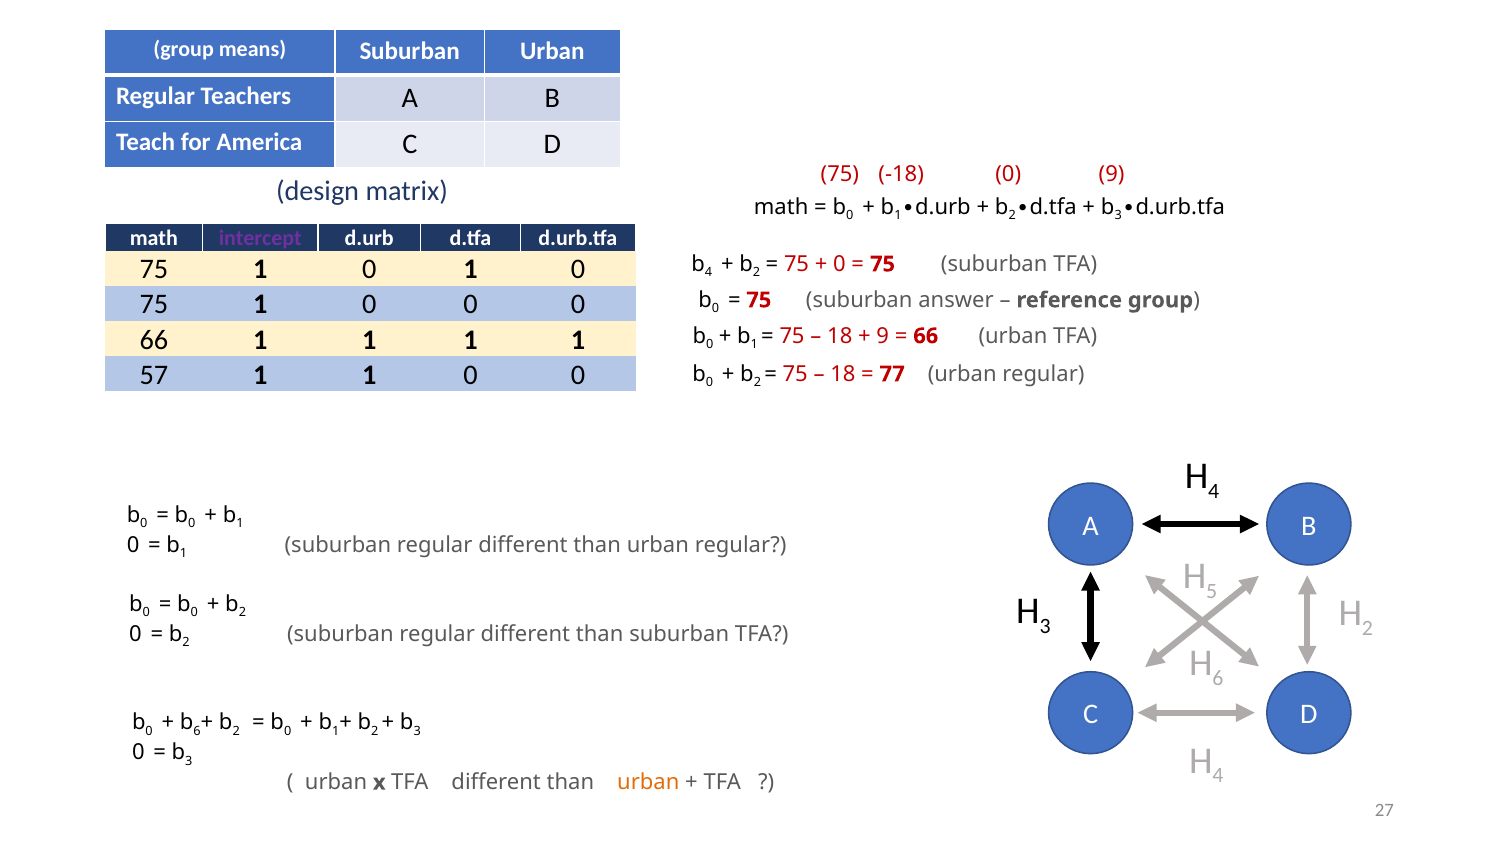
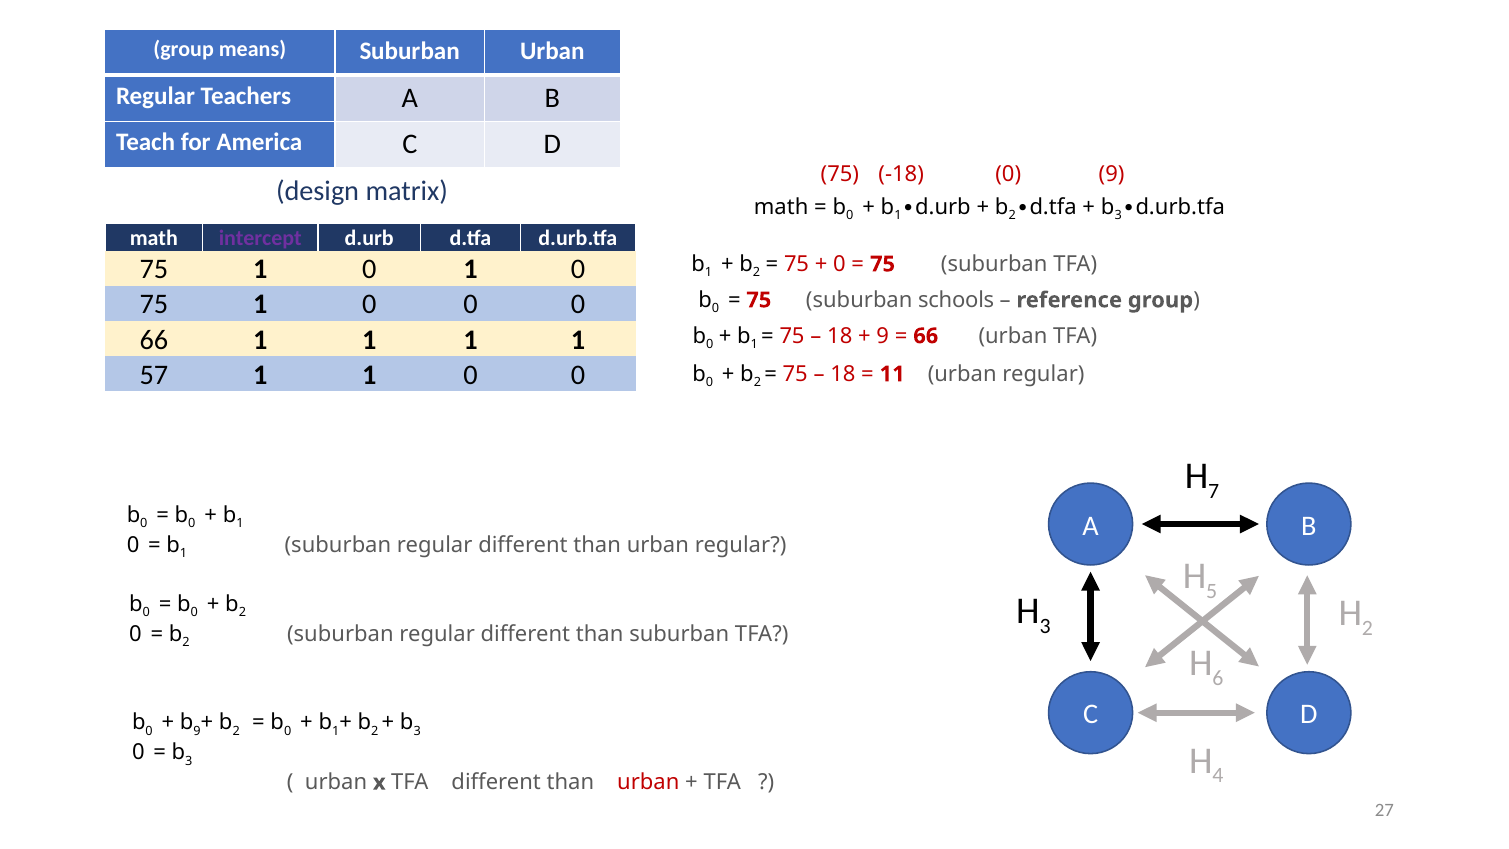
4 at (708, 273): 4 -> 1
answer: answer -> schools
77: 77 -> 11
4 at (1214, 491): 4 -> 7
b 6: 6 -> 9
urban at (648, 782) colour: orange -> red
